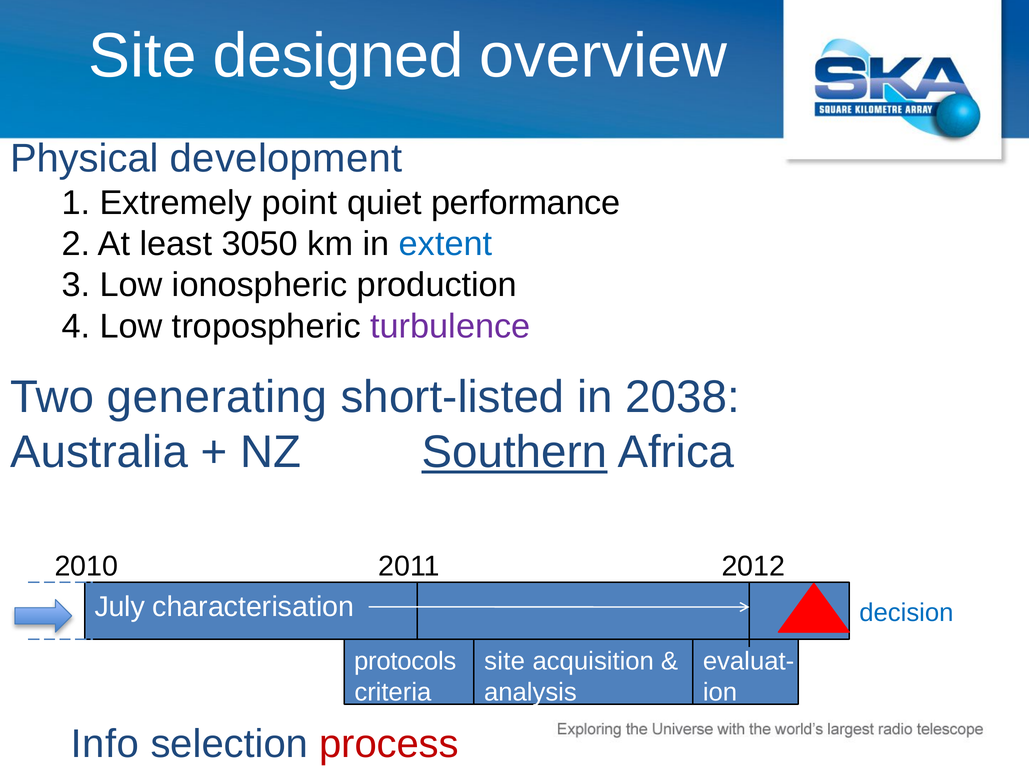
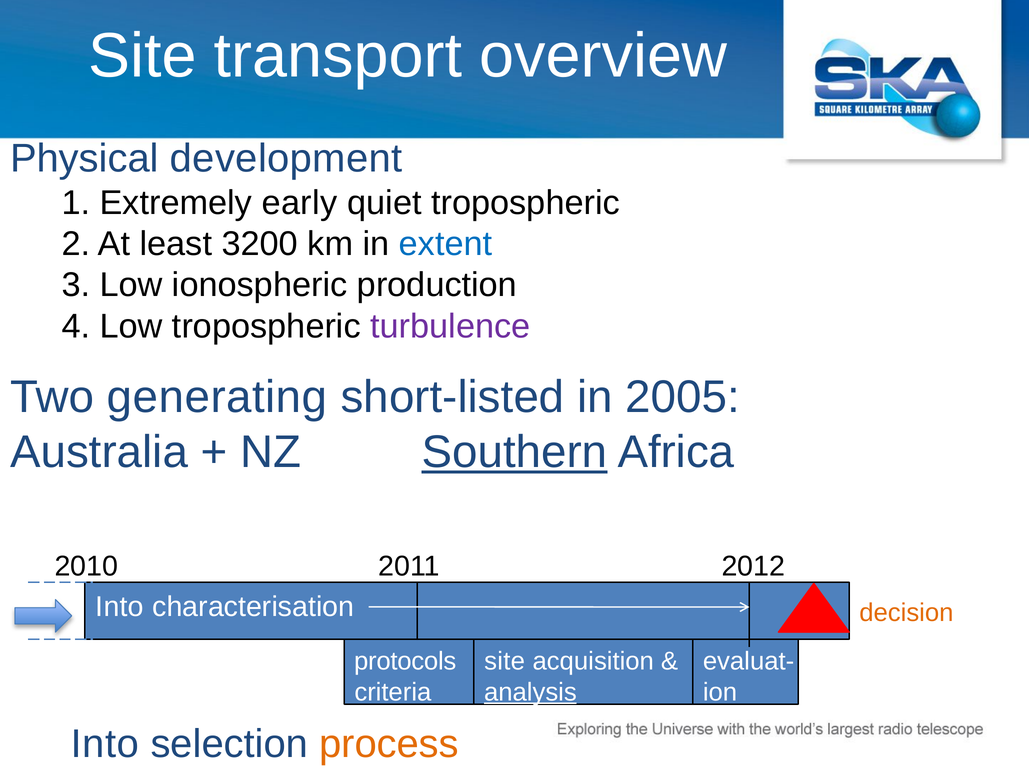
designed: designed -> transport
point: point -> early
quiet performance: performance -> tropospheric
3050: 3050 -> 3200
2038: 2038 -> 2005
July at (120, 606): July -> Into
decision colour: blue -> orange
analysis underline: none -> present
Info at (105, 744): Info -> Into
process colour: red -> orange
